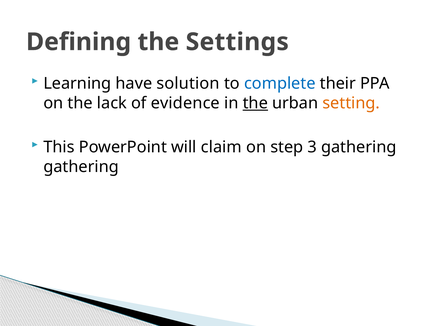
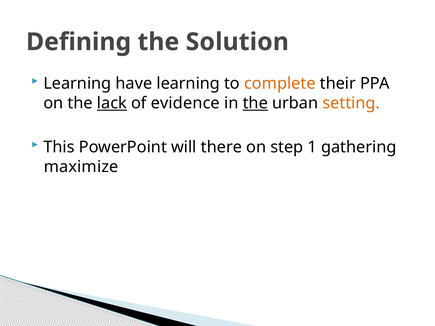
Settings: Settings -> Solution
have solution: solution -> learning
complete colour: blue -> orange
lack underline: none -> present
claim: claim -> there
3: 3 -> 1
gathering at (81, 167): gathering -> maximize
